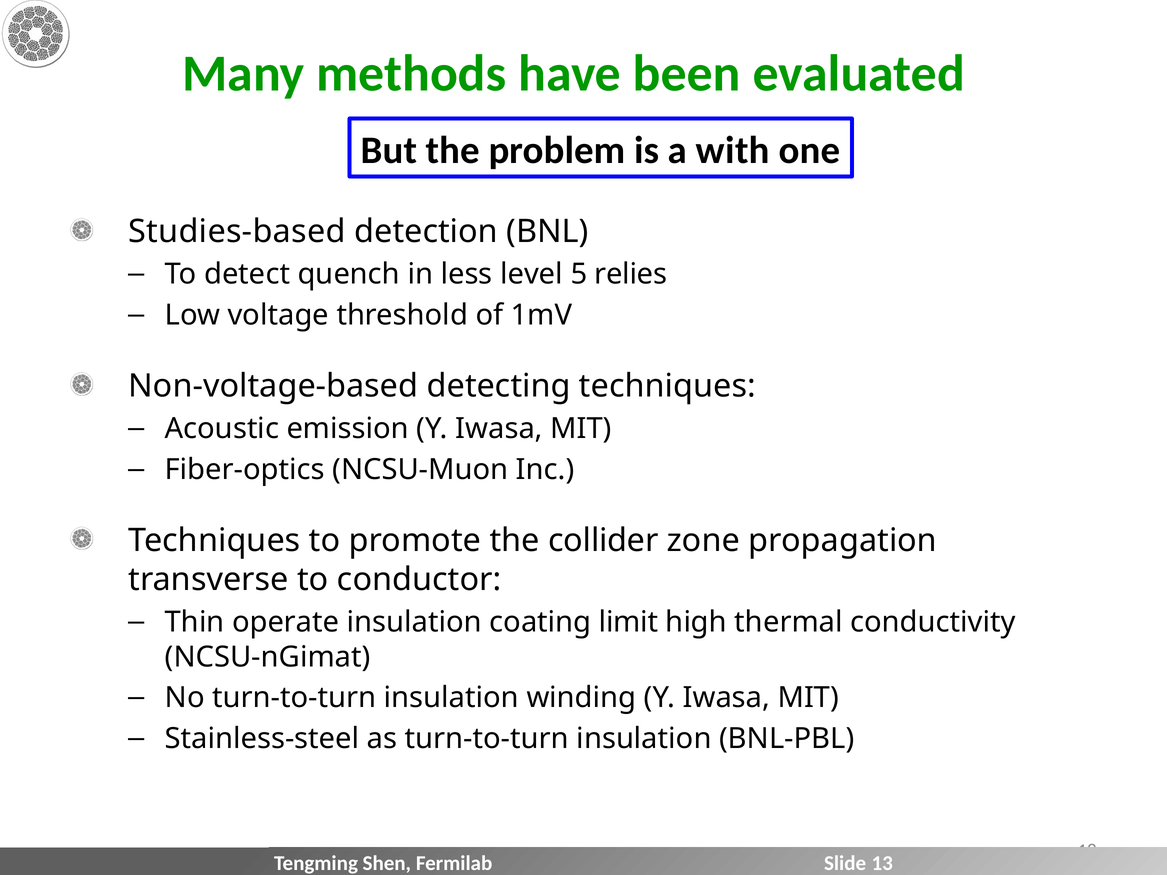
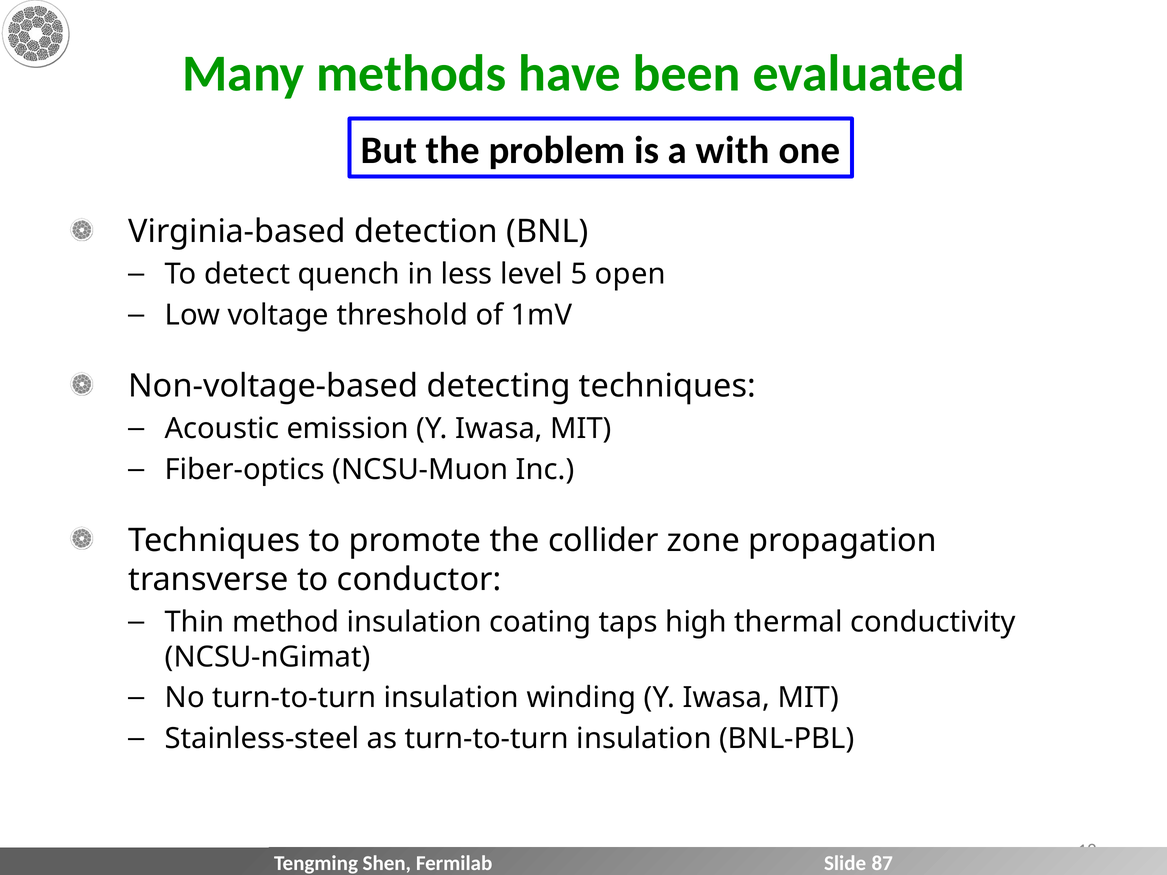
Studies-based: Studies-based -> Virginia-based
relies: relies -> open
operate: operate -> method
limit: limit -> taps
13: 13 -> 87
